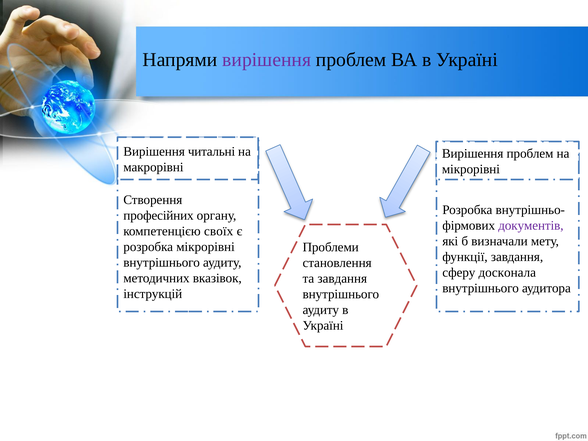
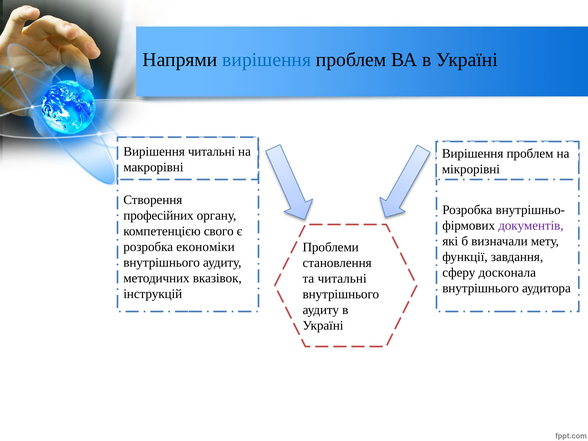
вирішення at (267, 60) colour: purple -> blue
своїх: своїх -> свого
розробка мікрорівні: мікрорівні -> економіки
та завдання: завдання -> читальні
